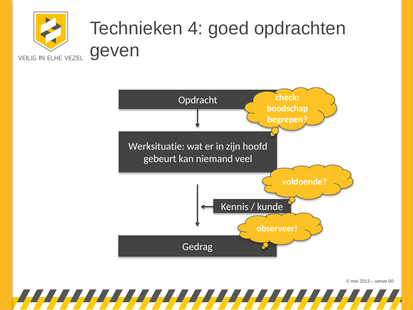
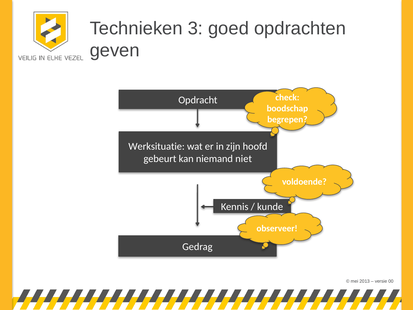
4: 4 -> 3
veel: veel -> niet
